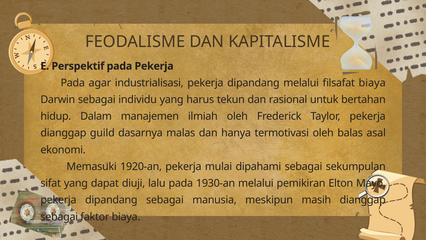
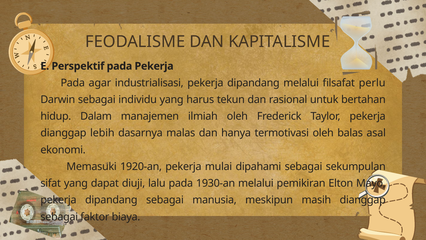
filsafat biaya: biaya -> perlu
guild: guild -> lebih
